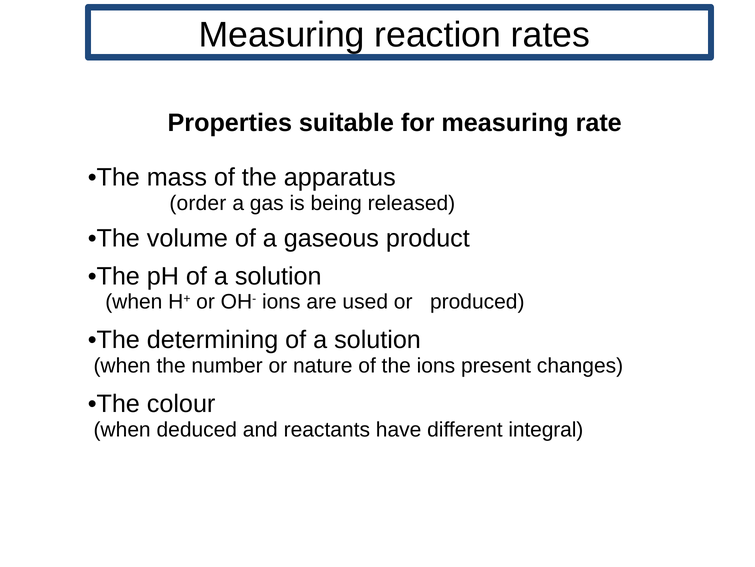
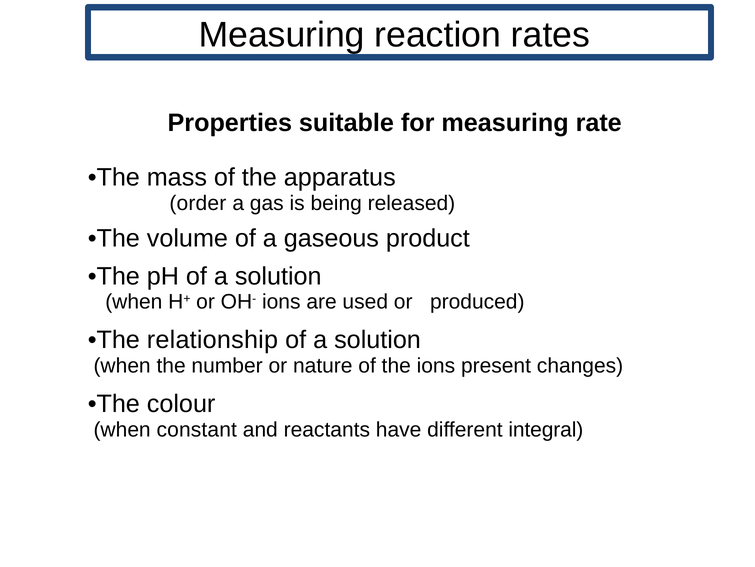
determining: determining -> relationship
deduced: deduced -> constant
